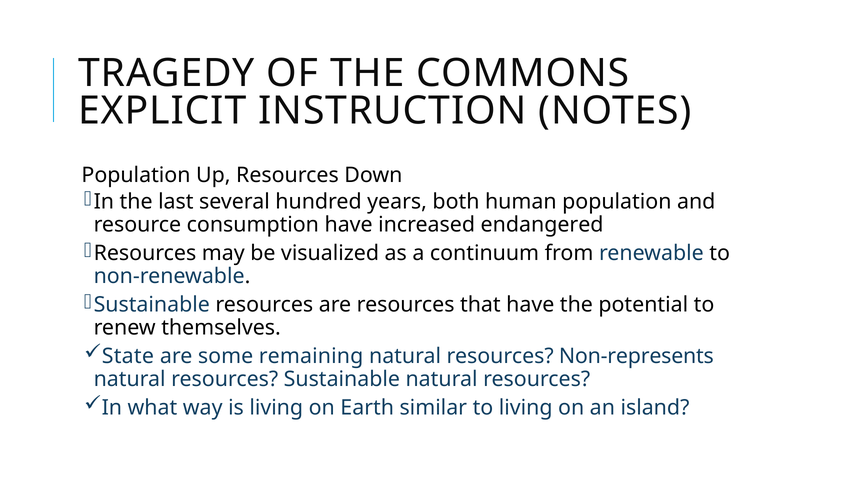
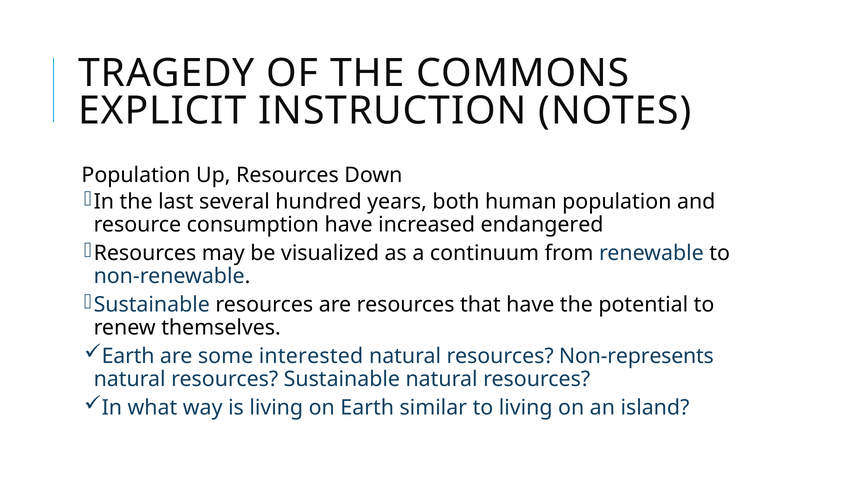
State at (128, 356): State -> Earth
remaining: remaining -> interested
